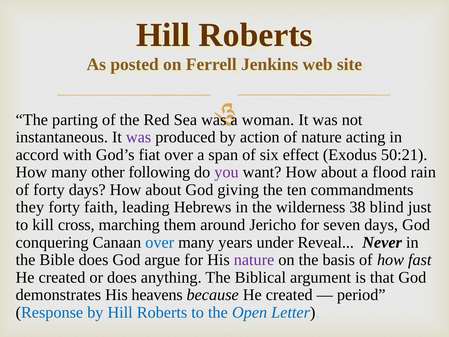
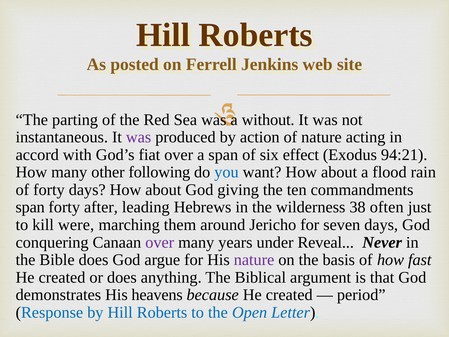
woman: woman -> without
50:21: 50:21 -> 94:21
you colour: purple -> blue
they at (30, 207): they -> span
faith: faith -> after
blind: blind -> often
cross: cross -> were
over at (160, 242) colour: blue -> purple
